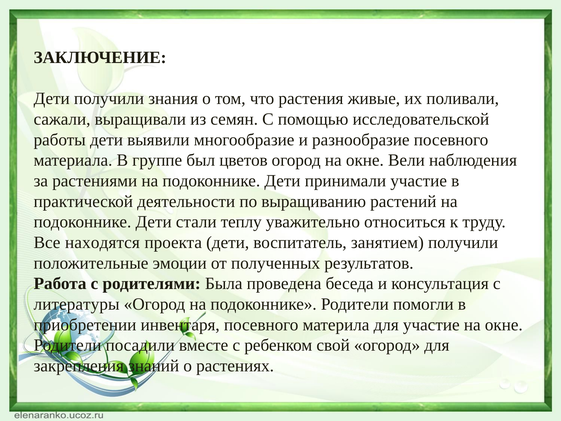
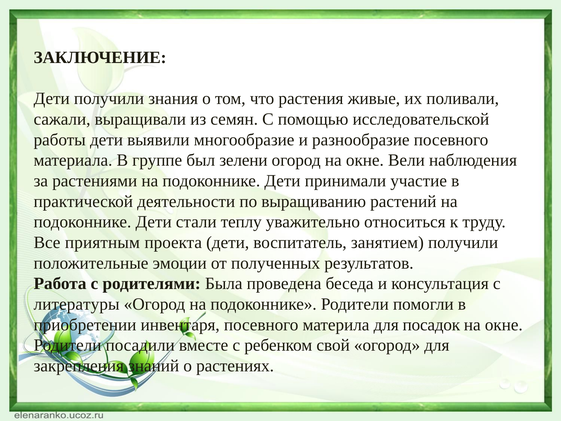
цветов: цветов -> зелени
находятся: находятся -> приятным
для участие: участие -> посадок
